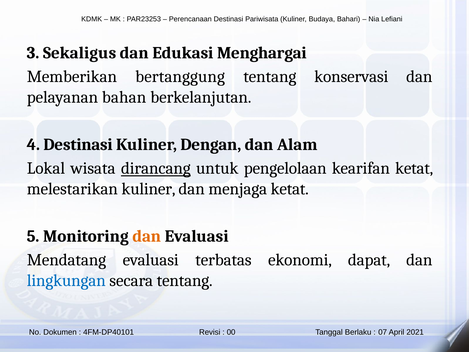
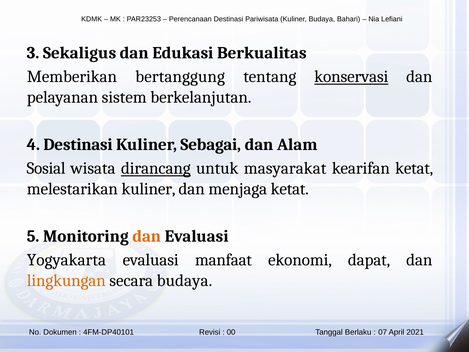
Menghargai: Menghargai -> Berkualitas
konservasi underline: none -> present
bahan: bahan -> sistem
Dengan: Dengan -> Sebagai
Lokal: Lokal -> Sosial
pengelolaan: pengelolaan -> masyarakat
Mendatang: Mendatang -> Yogyakarta
terbatas: terbatas -> manfaat
lingkungan colour: blue -> orange
secara tentang: tentang -> budaya
